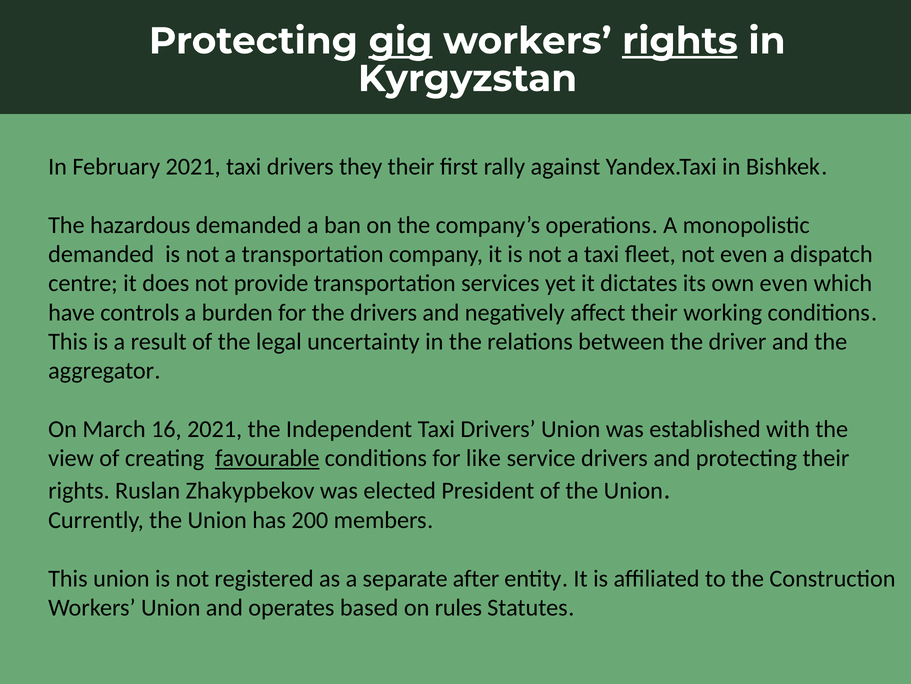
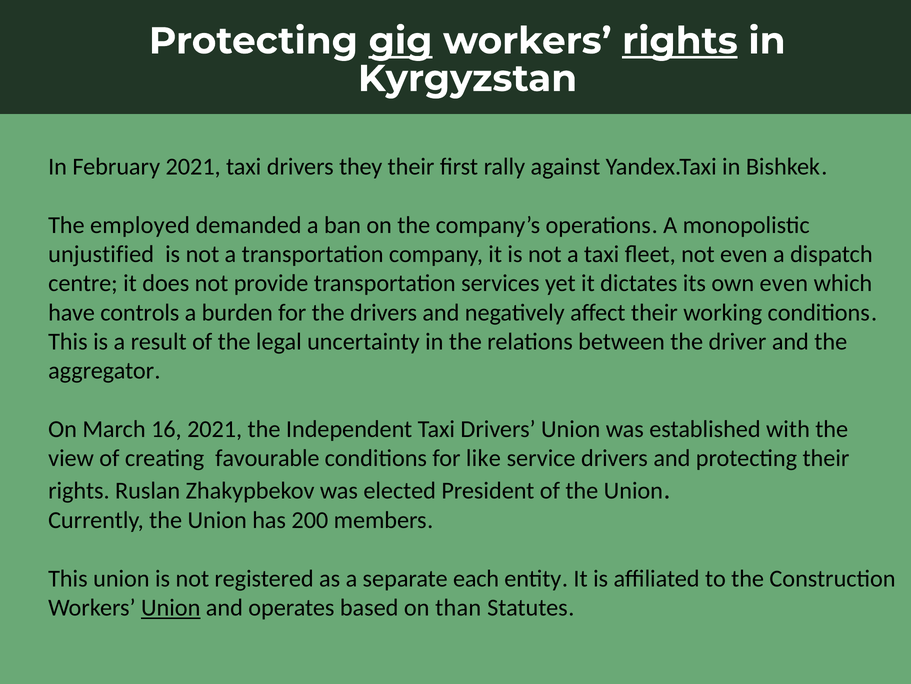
hazardous: hazardous -> employed
demanded at (101, 254): demanded -> unjustified
favourable underline: present -> none
after: after -> each
Union at (171, 607) underline: none -> present
rules: rules -> than
